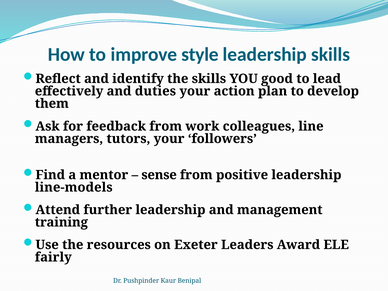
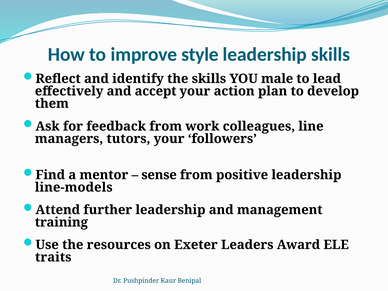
good: good -> male
duties: duties -> accept
fairly: fairly -> traits
